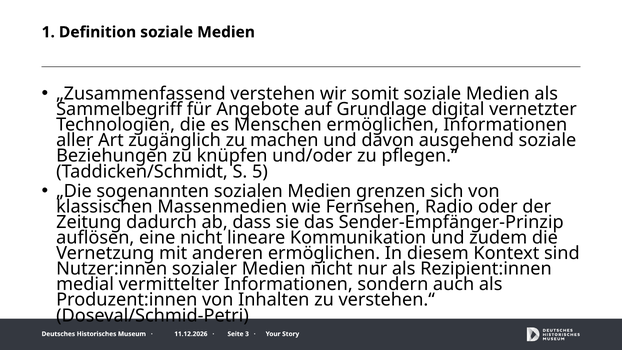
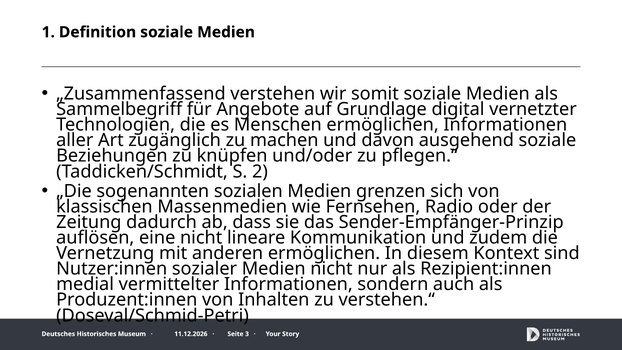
5: 5 -> 2
